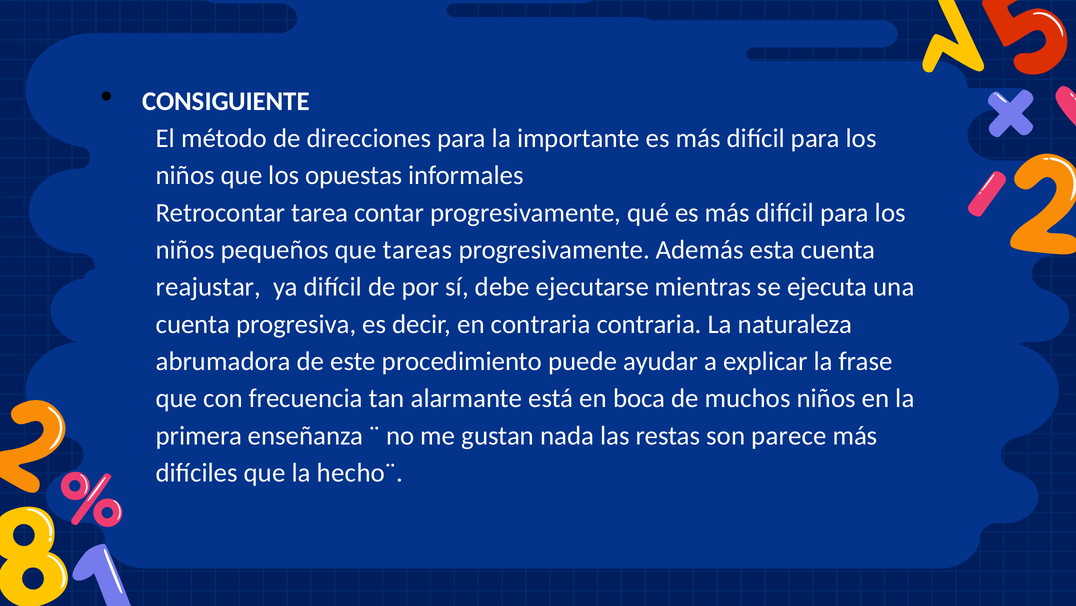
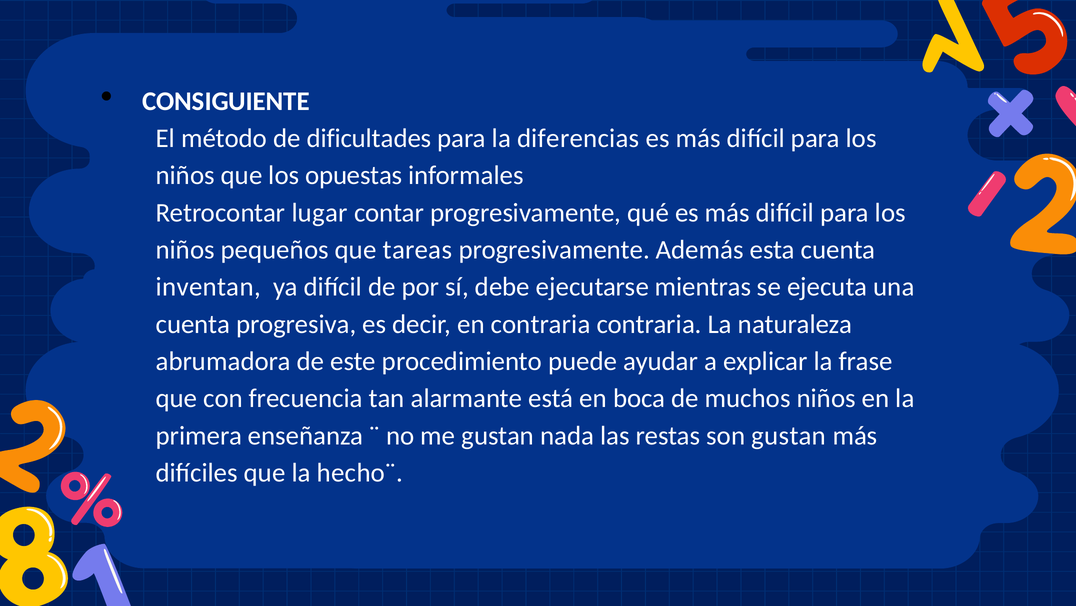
direcciones: direcciones -> dificultades
importante: importante -> diferencias
tarea: tarea -> lugar
reajustar: reajustar -> inventan
son parece: parece -> gustan
